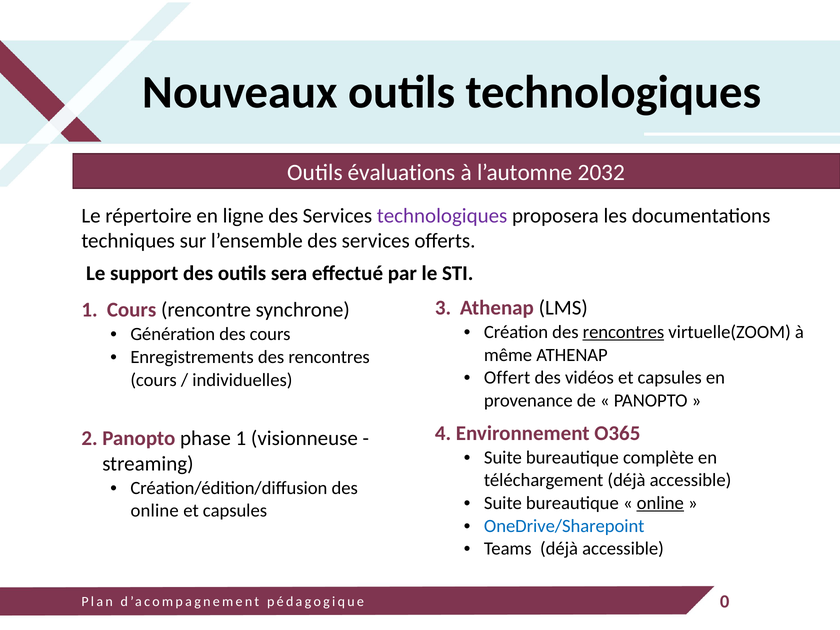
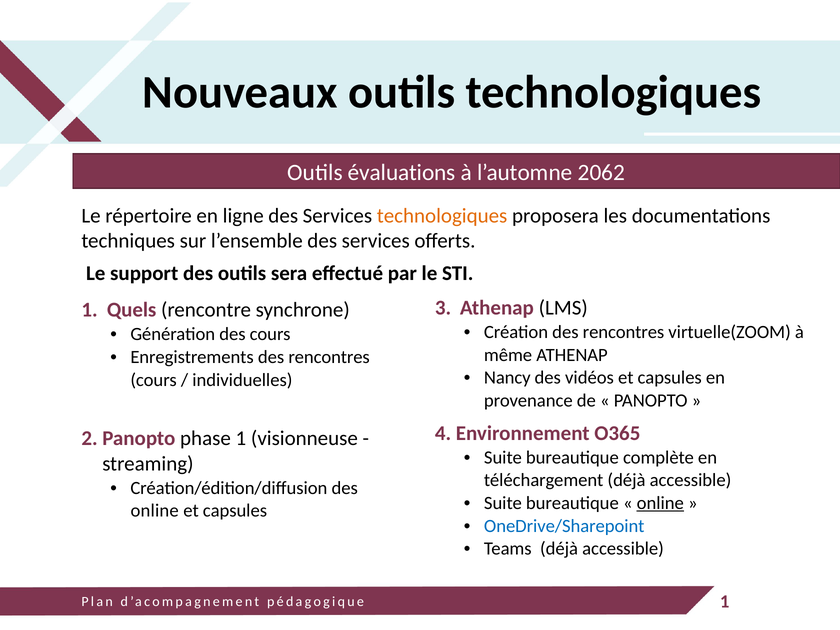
2032: 2032 -> 2062
technologiques at (442, 216) colour: purple -> orange
1 Cours: Cours -> Quels
rencontres at (623, 332) underline: present -> none
Offert: Offert -> Nancy
pédagogique 0: 0 -> 1
